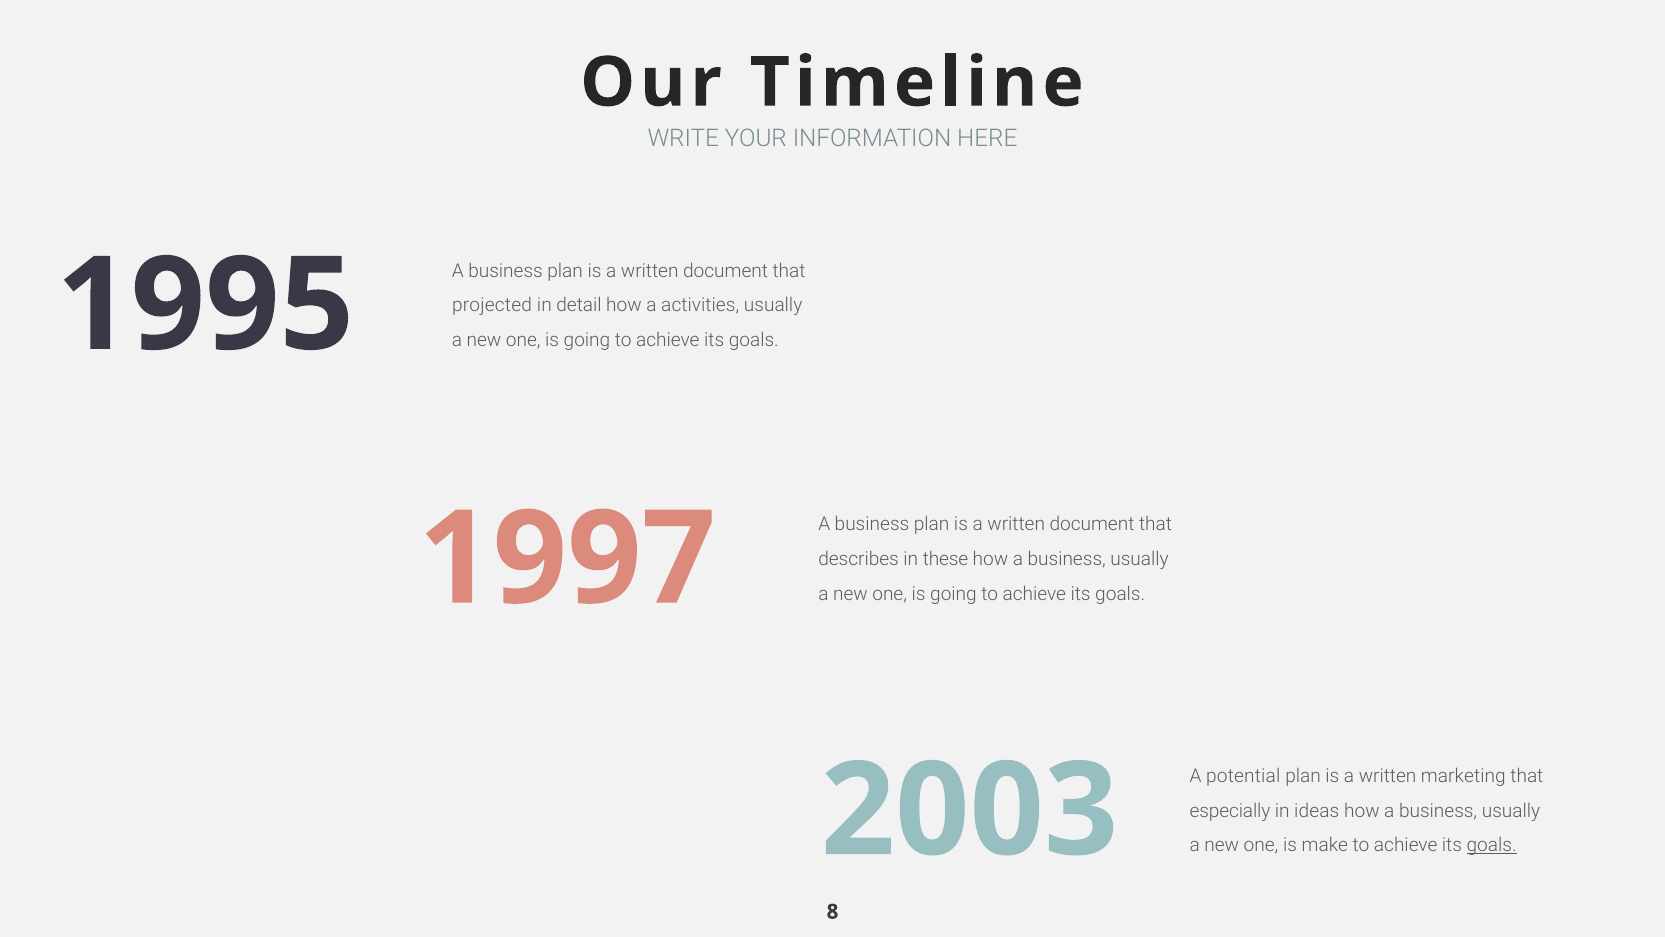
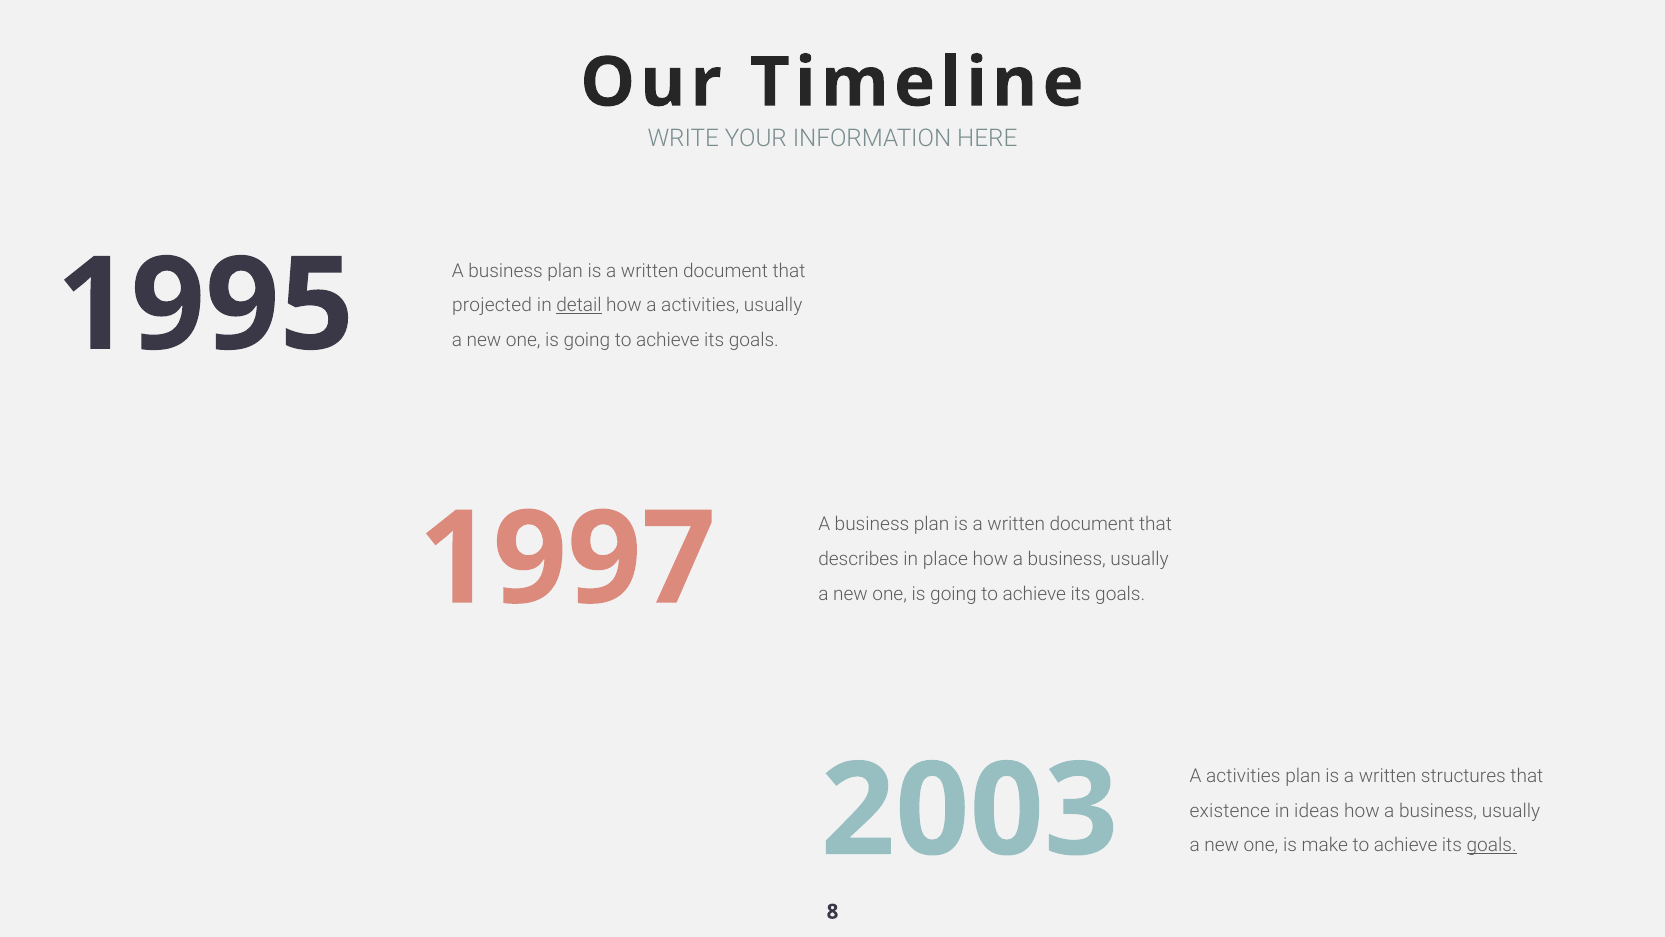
detail underline: none -> present
these: these -> place
potential at (1243, 776): potential -> activities
marketing: marketing -> structures
especially: especially -> existence
